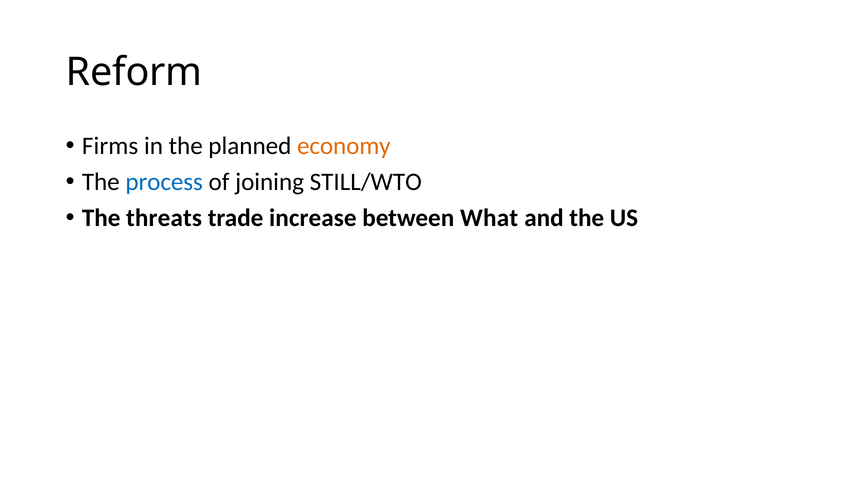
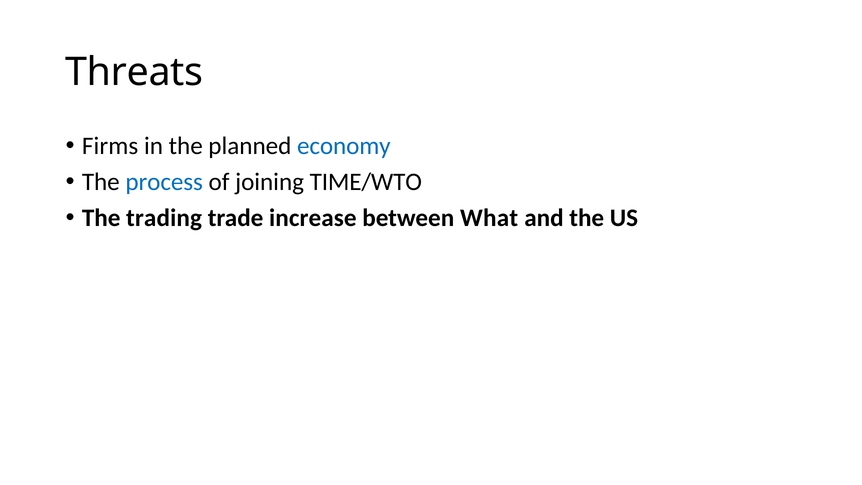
Reform: Reform -> Threats
economy colour: orange -> blue
STILL/WTO: STILL/WTO -> TIME/WTO
threats: threats -> trading
